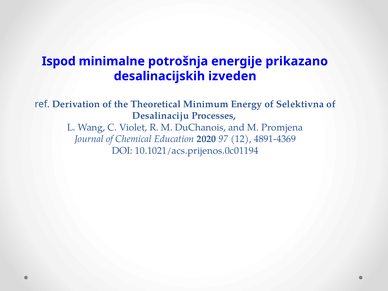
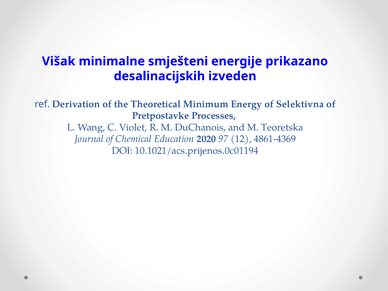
Ispod: Ispod -> Višak
potrošnja: potrošnja -> smješteni
Desalinaciju: Desalinaciju -> Pretpostavke
Promjena: Promjena -> Teoretska
4891-4369: 4891-4369 -> 4861-4369
